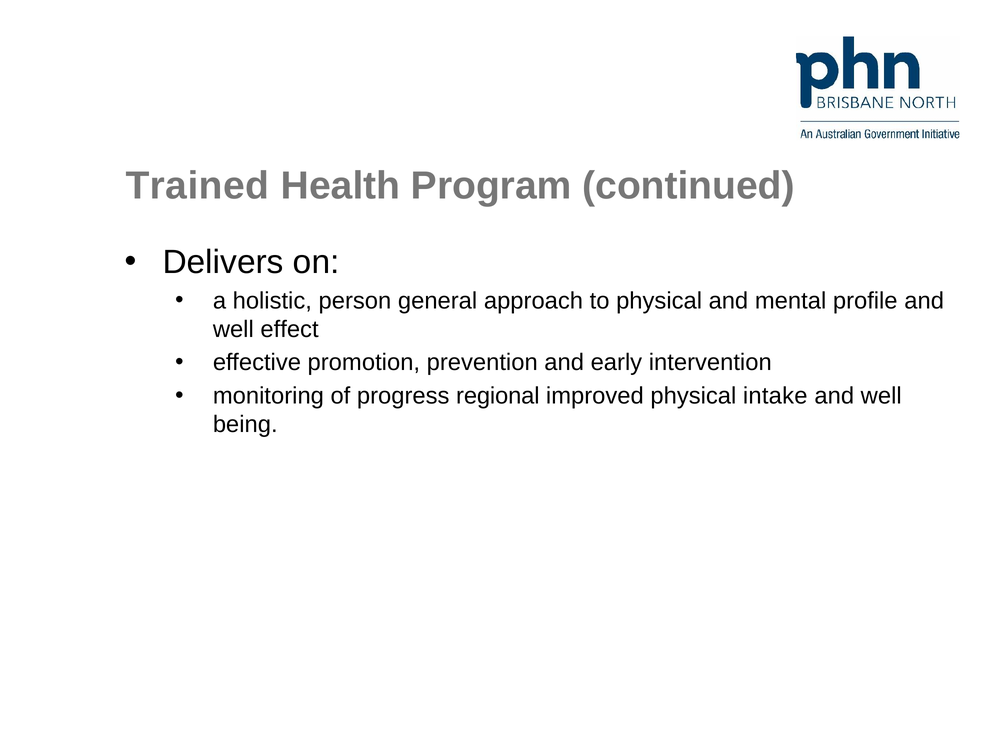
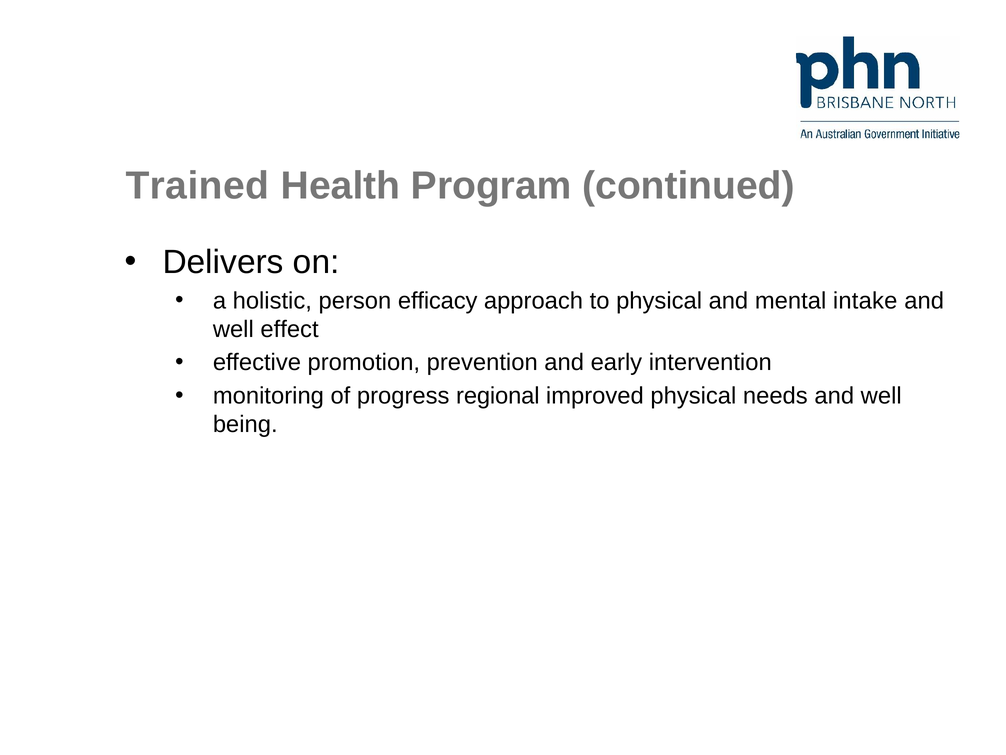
general: general -> efficacy
profile: profile -> intake
intake: intake -> needs
